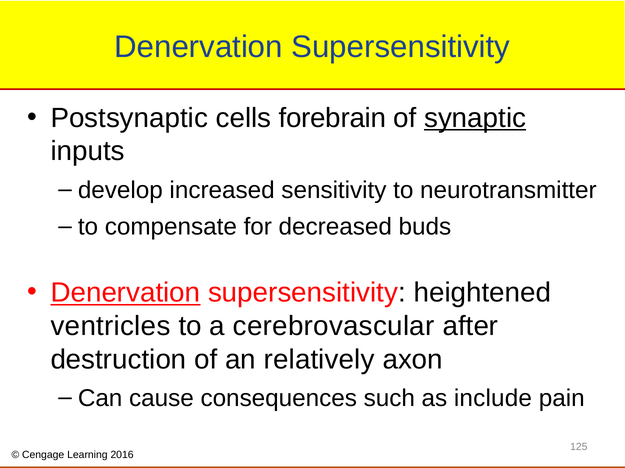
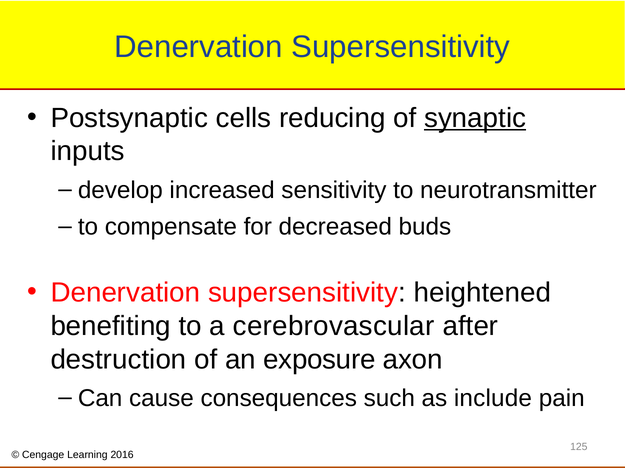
forebrain: forebrain -> reducing
Denervation at (125, 293) underline: present -> none
ventricles: ventricles -> benefiting
relatively: relatively -> exposure
